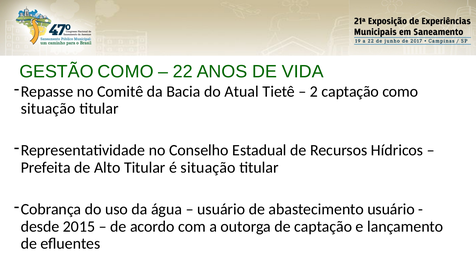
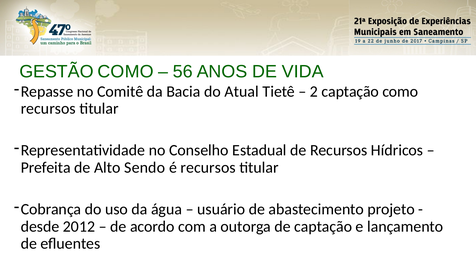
22: 22 -> 56
situação at (48, 109): situação -> recursos
Alto Titular: Titular -> Sendo
é situação: situação -> recursos
abastecimento usuário: usuário -> projeto
2015: 2015 -> 2012
